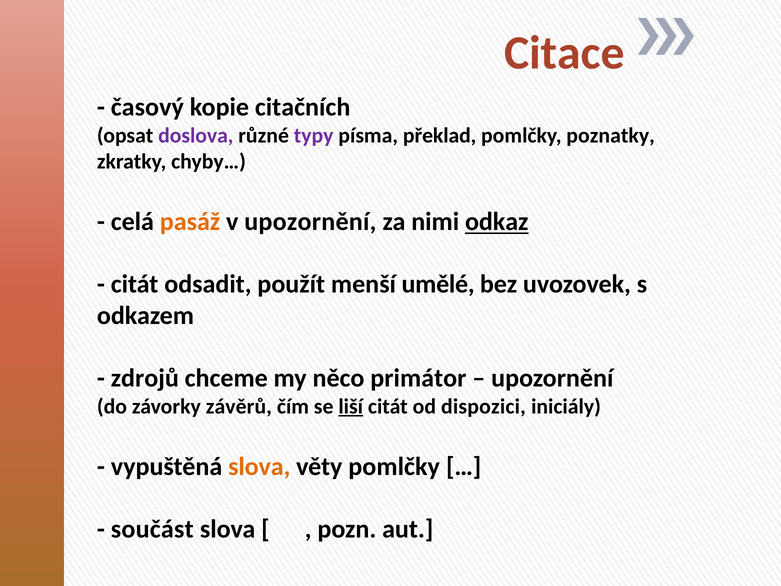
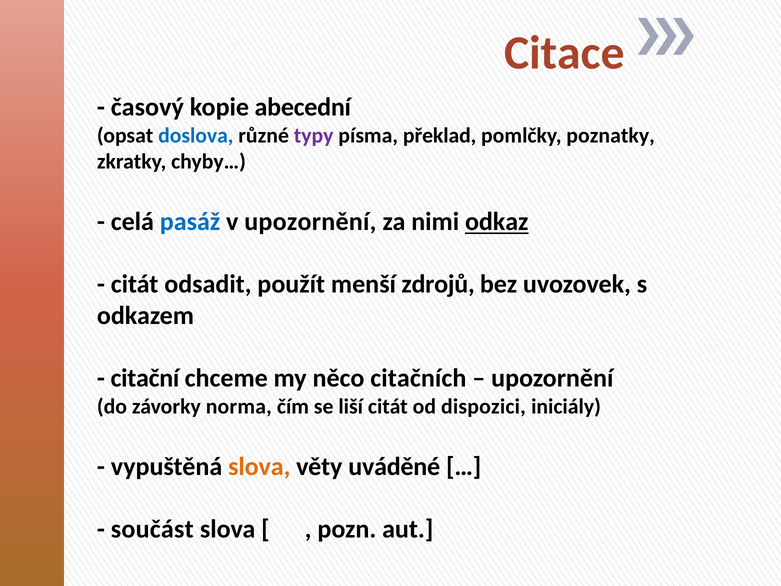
citačních: citačních -> abecední
doslova colour: purple -> blue
pasáž colour: orange -> blue
umělé: umělé -> zdrojů
zdrojů: zdrojů -> citační
primátor: primátor -> citačních
závěrů: závěrů -> norma
liší underline: present -> none
věty pomlčky: pomlčky -> uváděné
